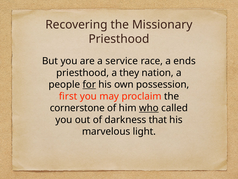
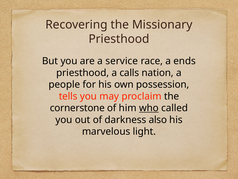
they: they -> calls
for underline: present -> none
first: first -> tells
that: that -> also
